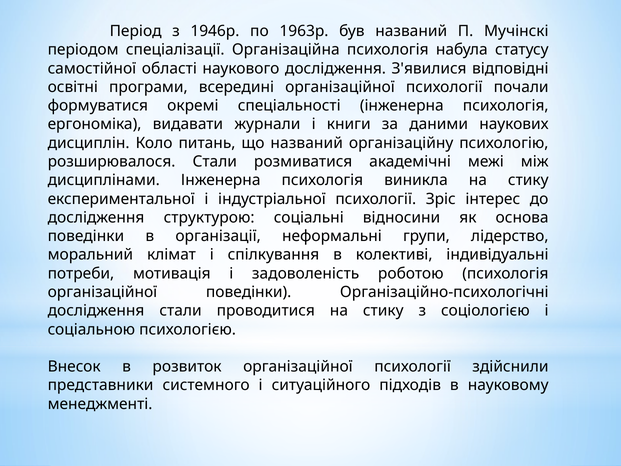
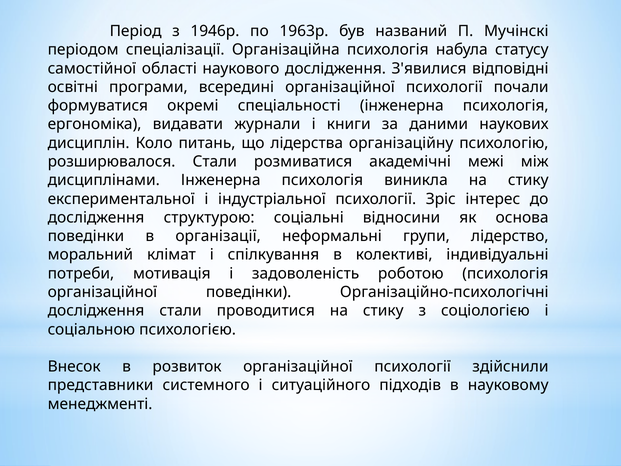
що названий: названий -> лідерства
